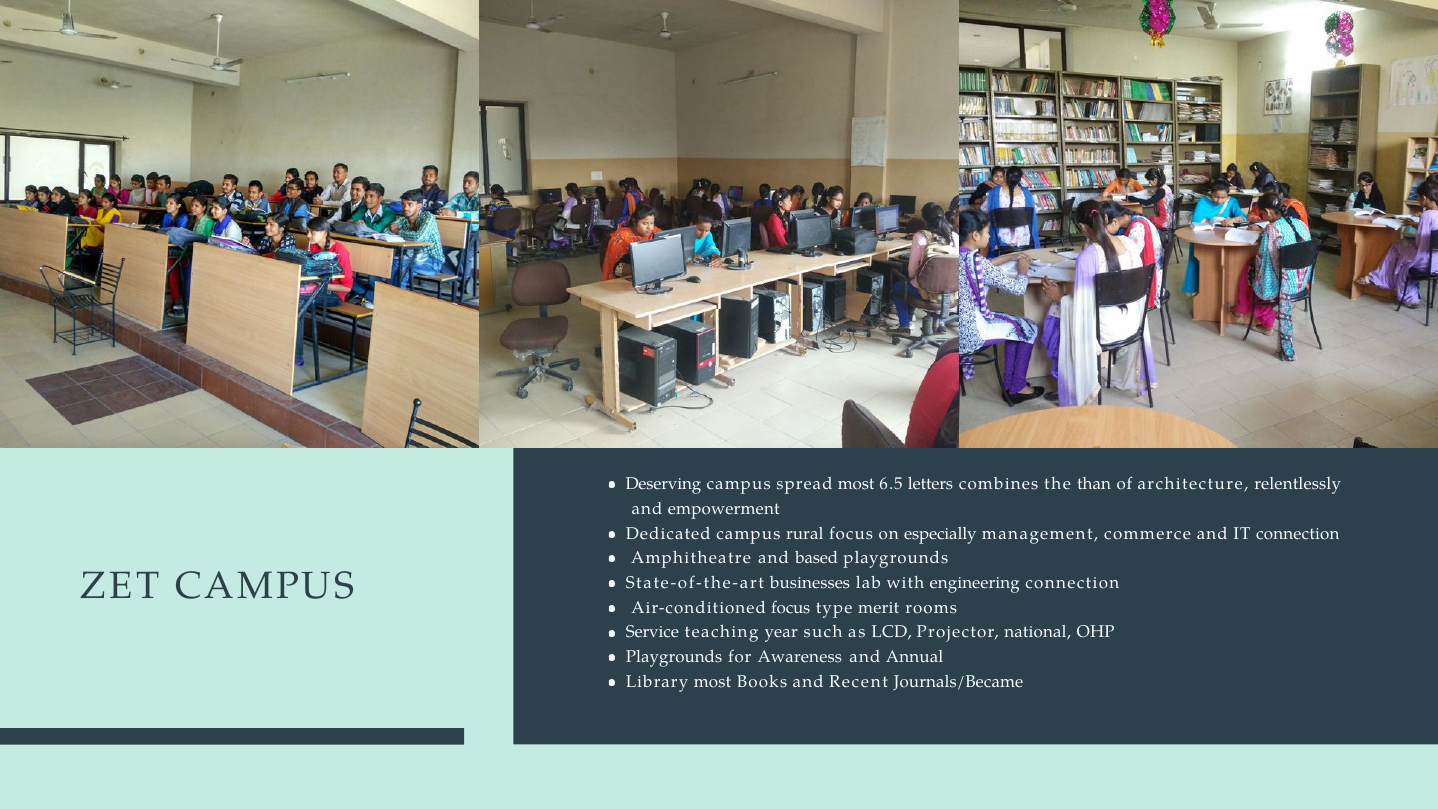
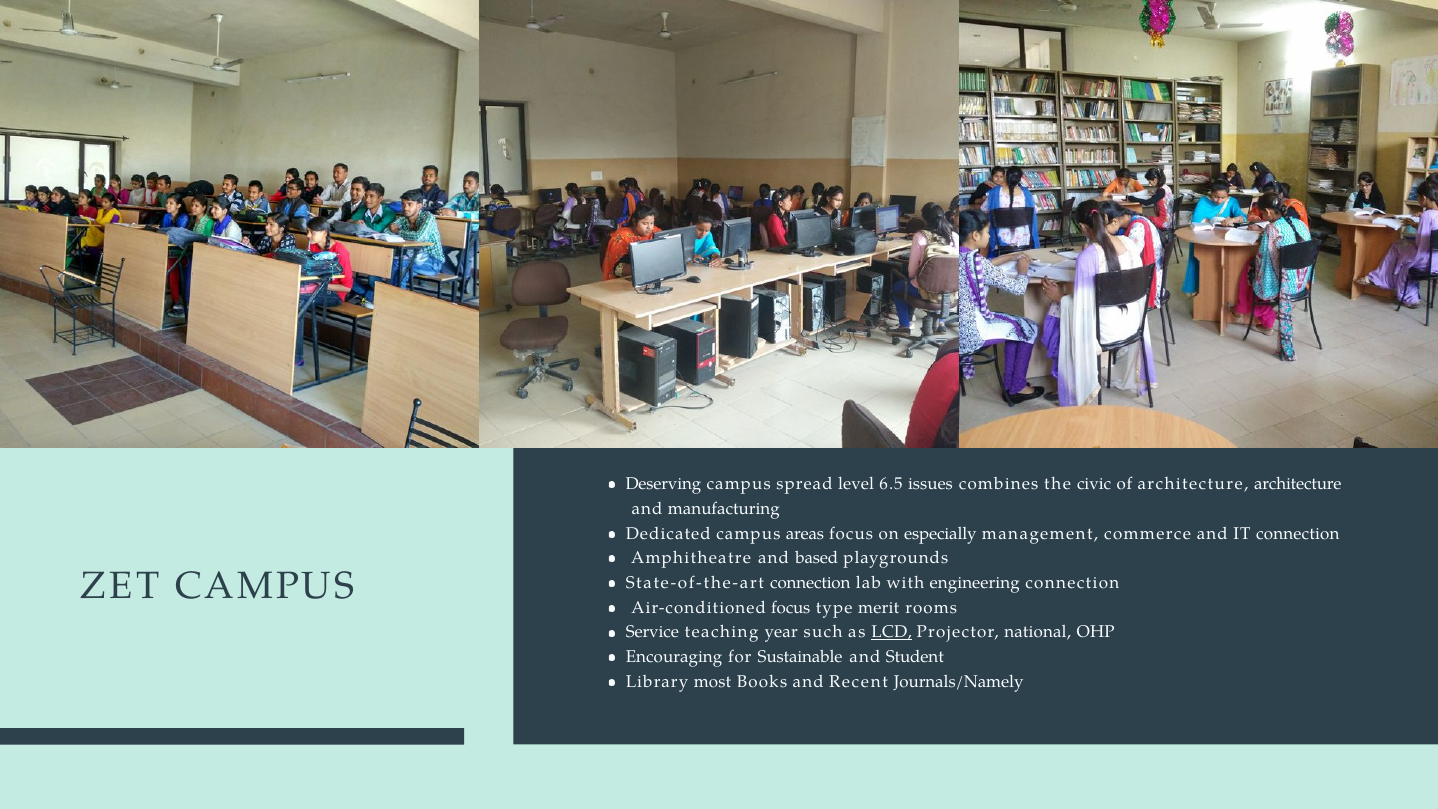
spread most: most -> level
letters: letters -> issues
than: than -> civic
architecture relentlessly: relentlessly -> architecture
empowerment: empowerment -> manufacturing
rural: rural -> areas
State-of-the-art businesses: businesses -> connection
LCD underline: none -> present
Playgrounds at (674, 657): Playgrounds -> Encouraging
Awareness: Awareness -> Sustainable
Annual: Annual -> Student
Journals/Became: Journals/Became -> Journals/Namely
